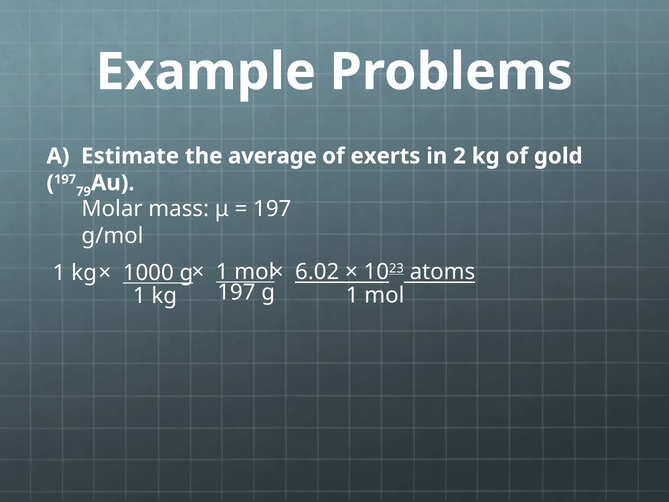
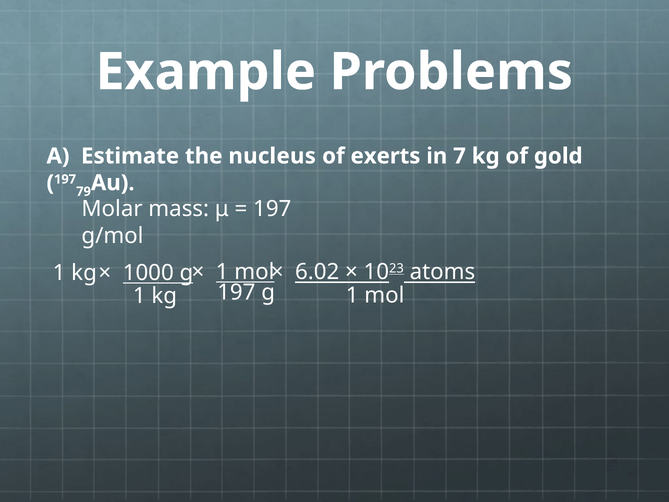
average: average -> nucleus
2: 2 -> 7
